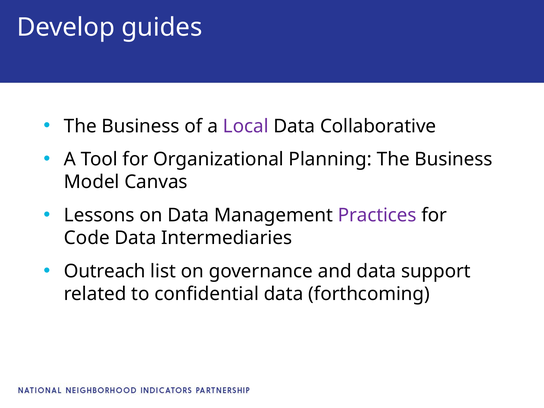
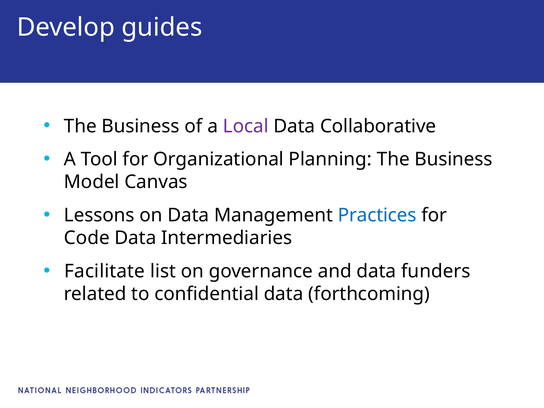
Practices colour: purple -> blue
Outreach: Outreach -> Facilitate
support: support -> funders
